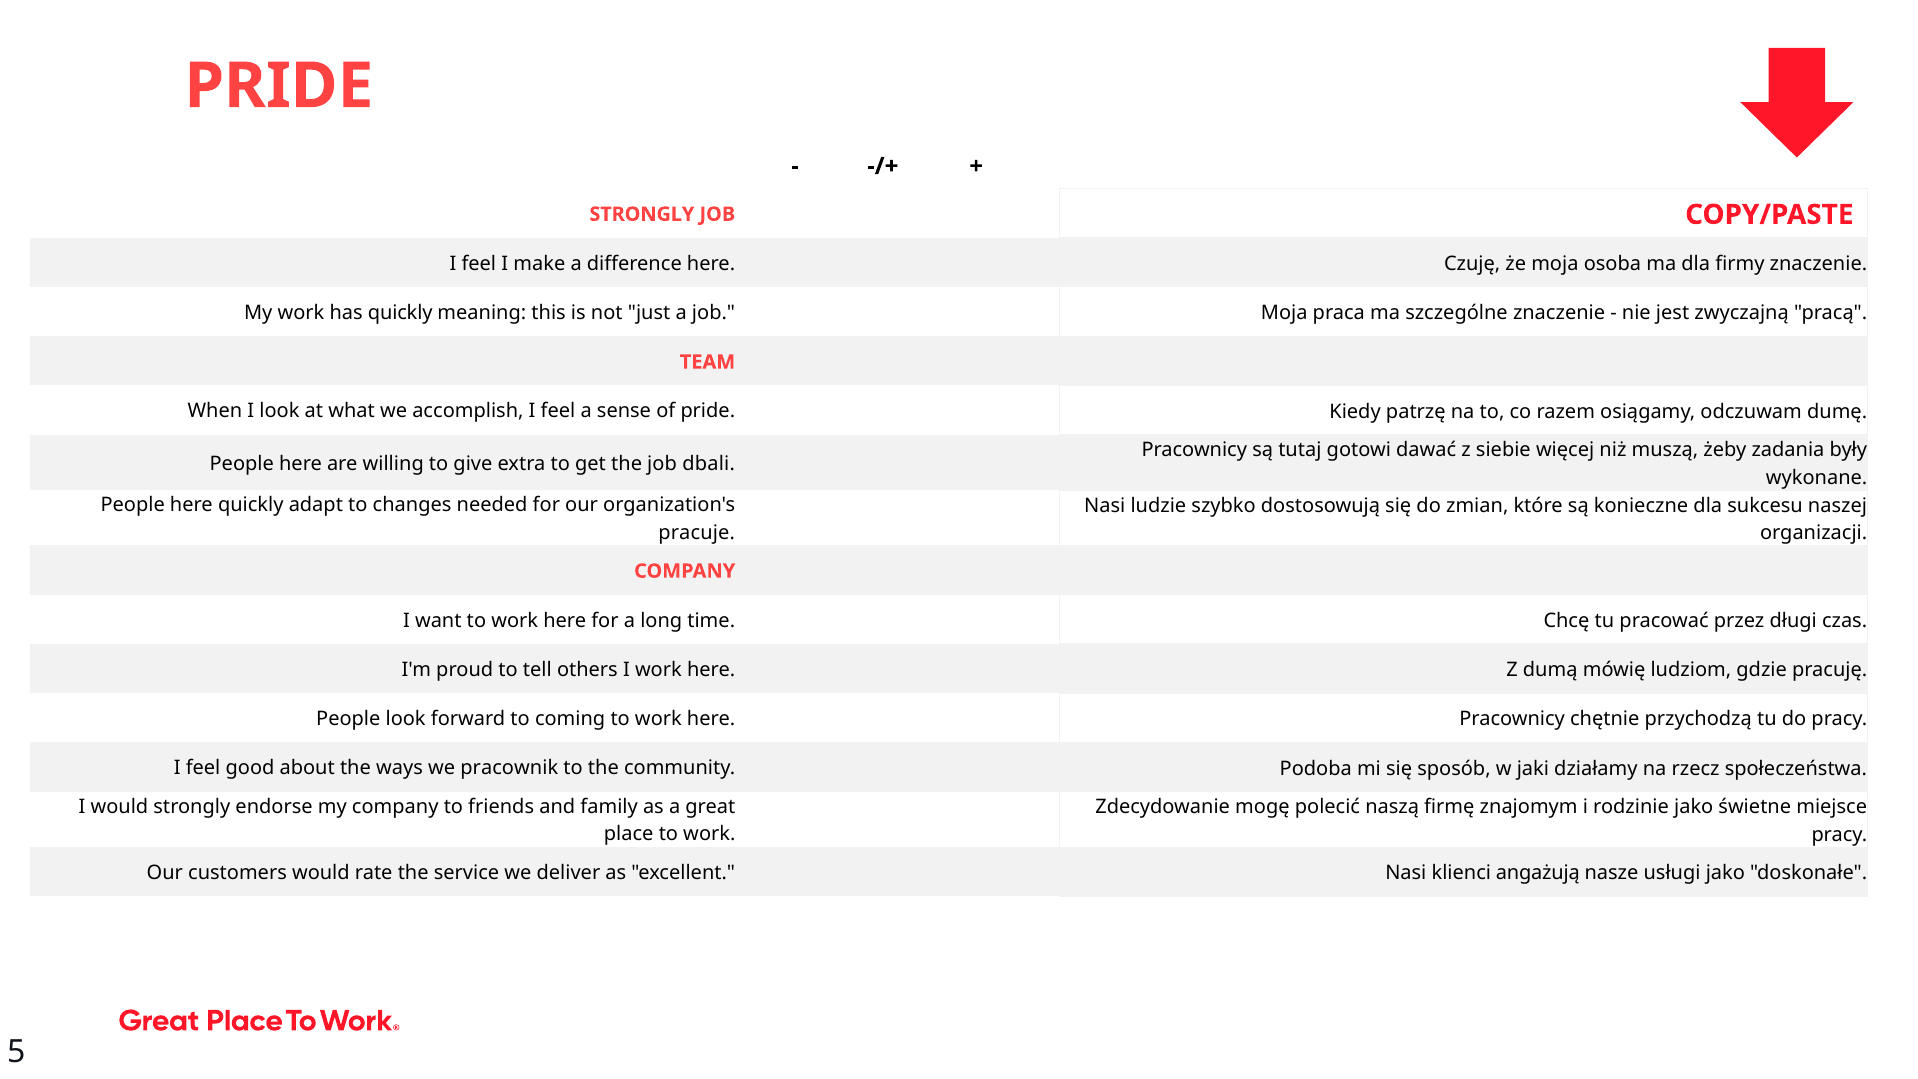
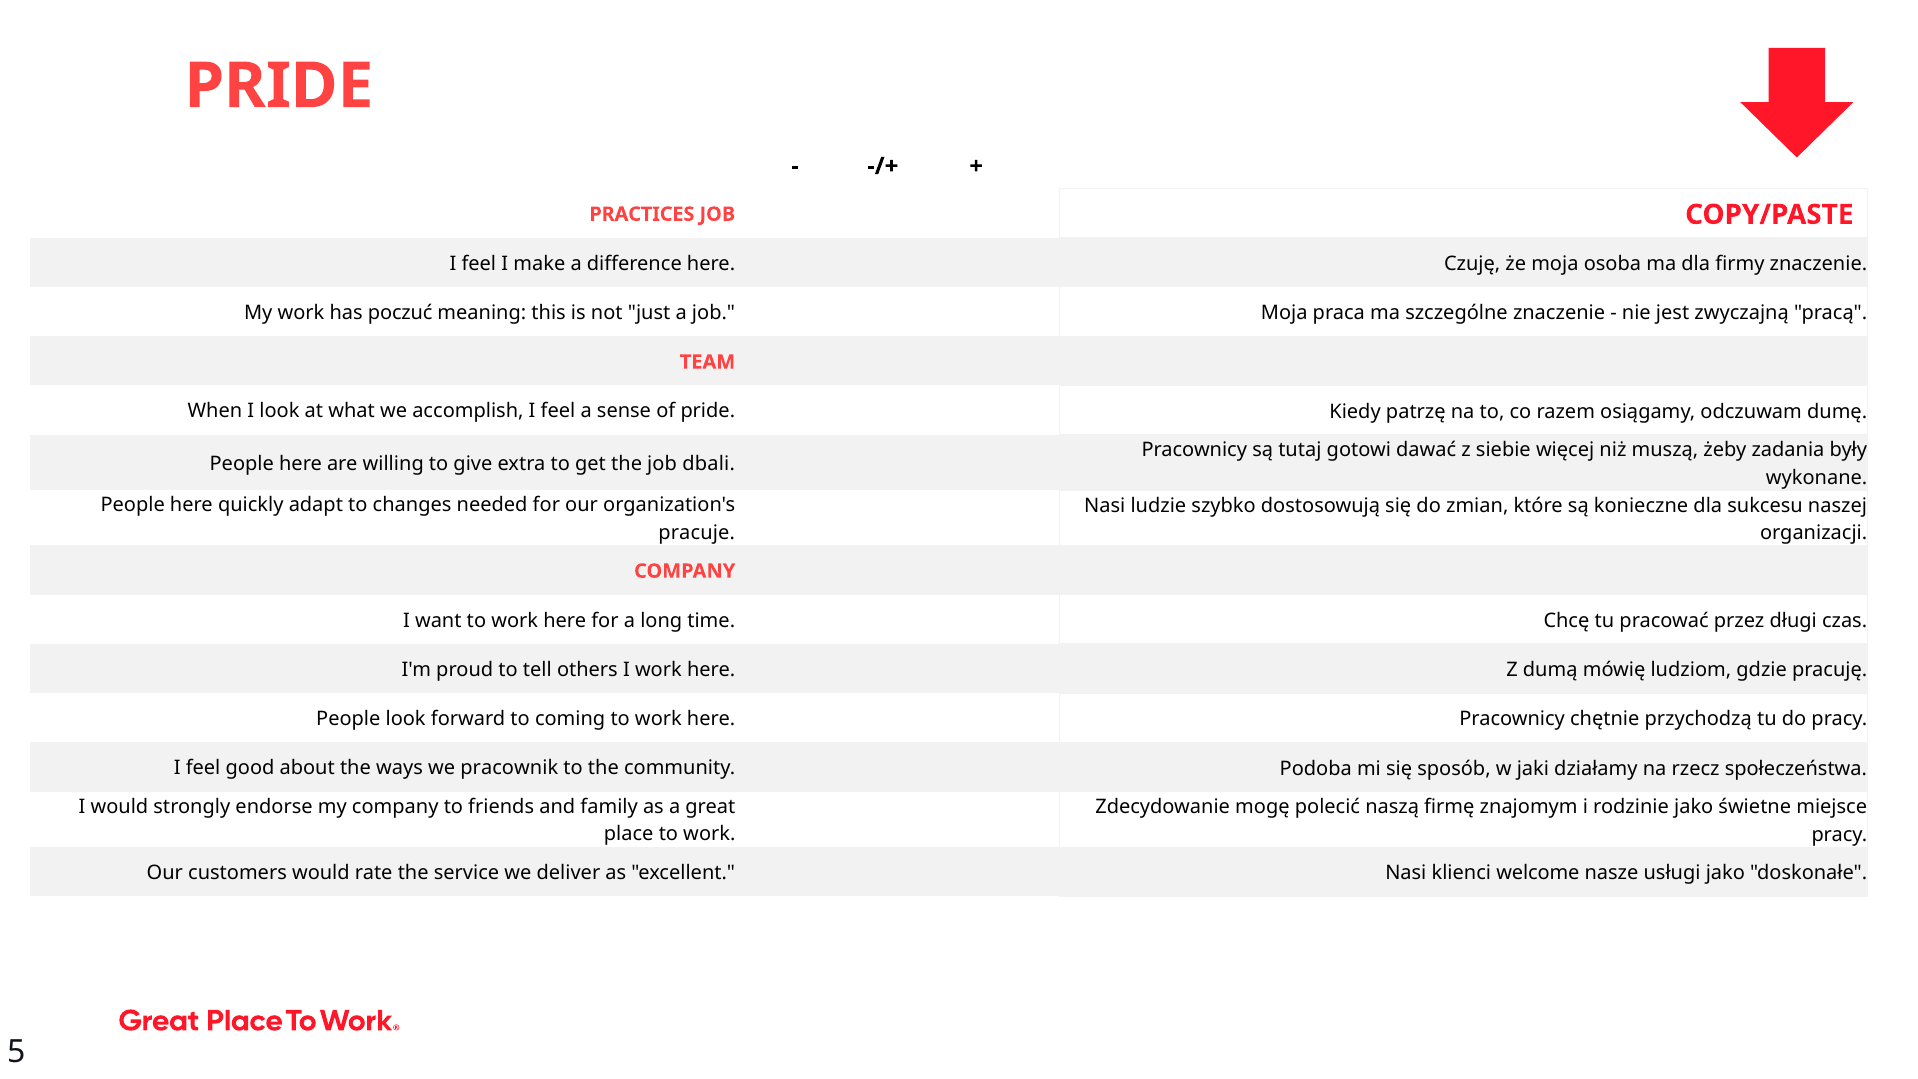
STRONGLY at (642, 214): STRONGLY -> PRACTICES
has quickly: quickly -> poczuć
angażują: angażują -> welcome
